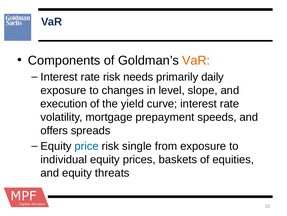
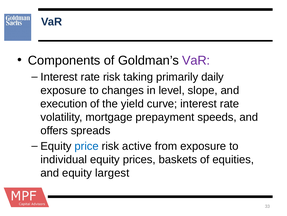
VaR at (196, 60) colour: orange -> purple
needs: needs -> taking
single: single -> active
threats: threats -> largest
